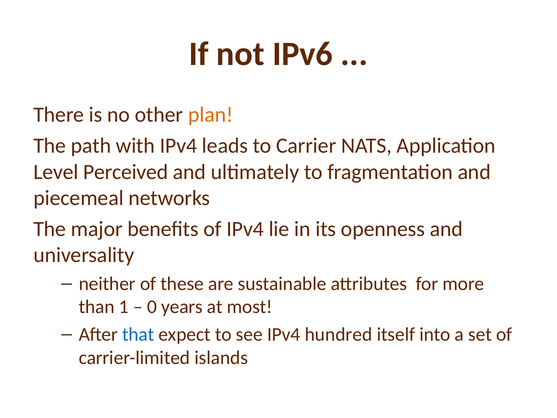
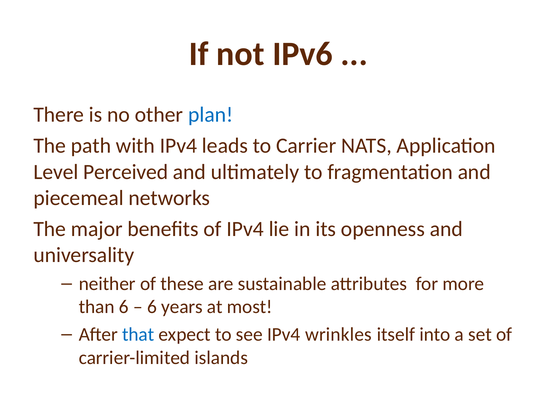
plan colour: orange -> blue
than 1: 1 -> 6
0 at (152, 307): 0 -> 6
hundred: hundred -> wrinkles
